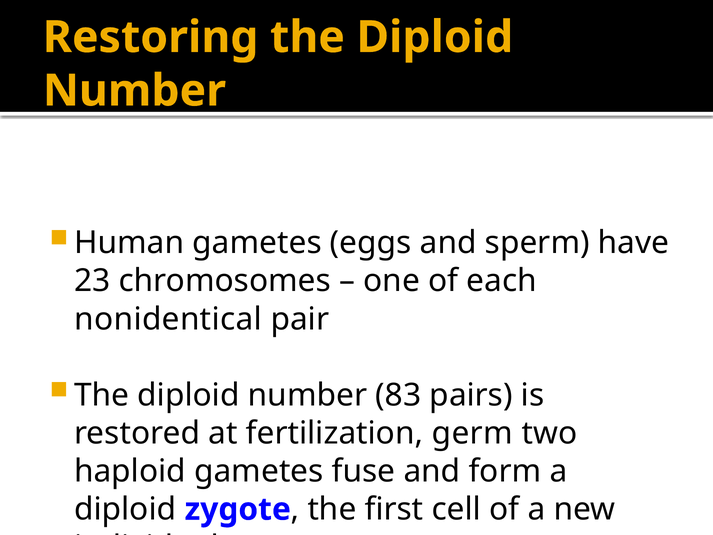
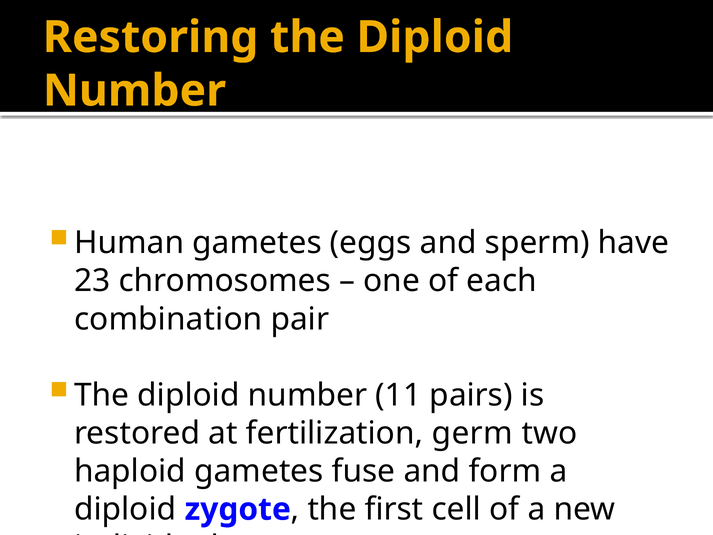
nonidentical: nonidentical -> combination
83: 83 -> 11
